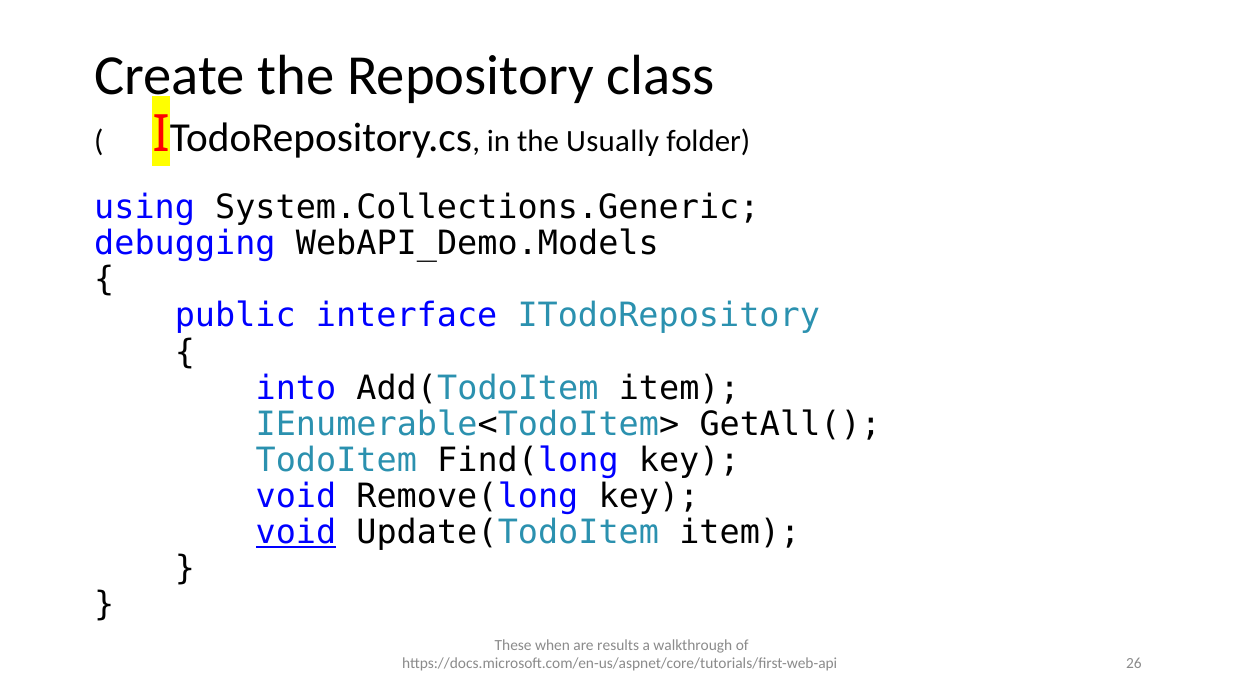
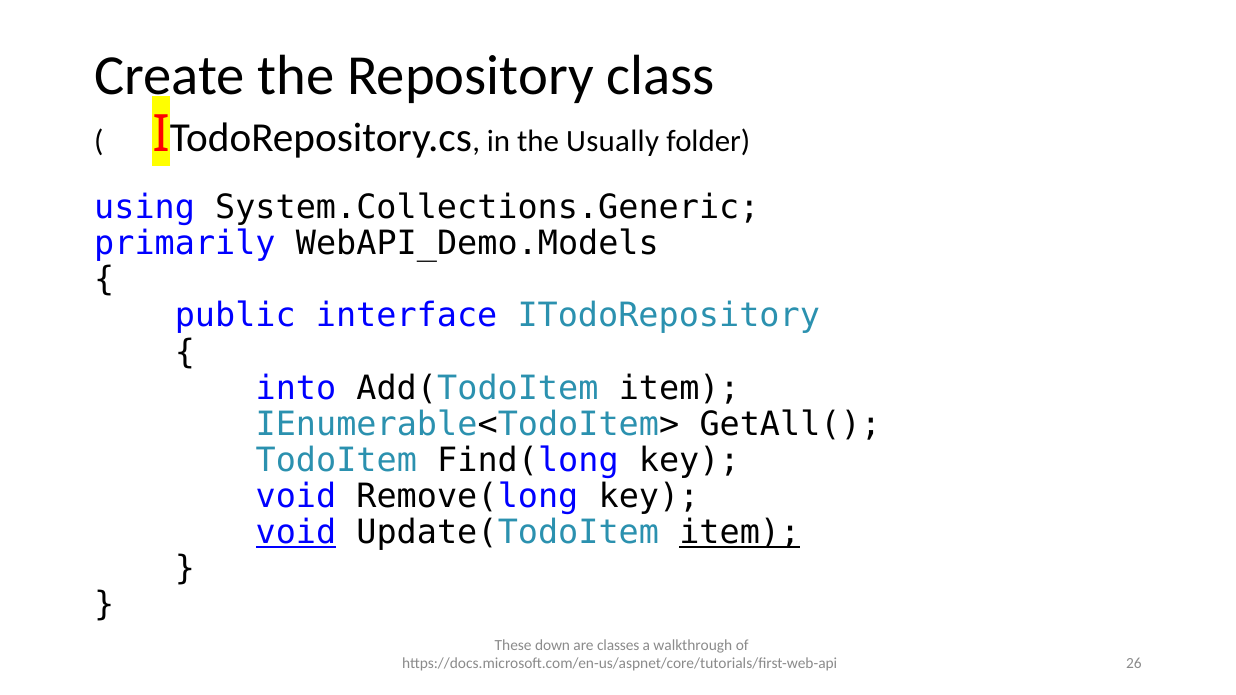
debugging: debugging -> primarily
item at (740, 533) underline: none -> present
when: when -> down
results: results -> classes
